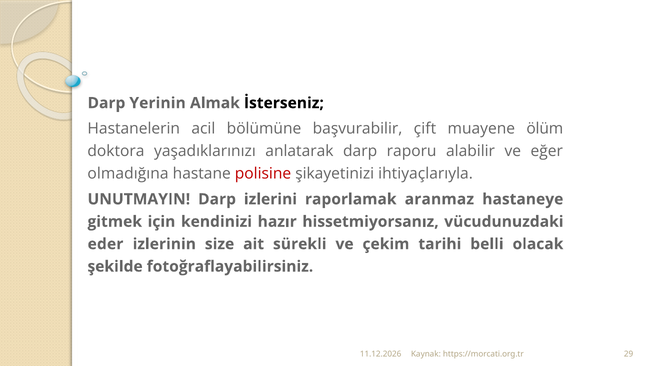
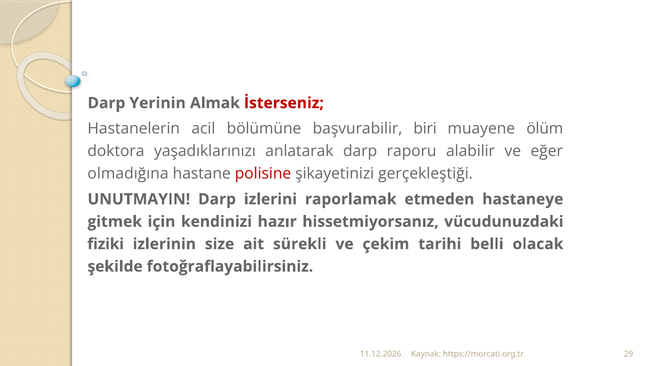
İsterseniz colour: black -> red
çift: çift -> biri
ihtiyaçlarıyla: ihtiyaçlarıyla -> gerçekleştiği
aranmaz: aranmaz -> etmeden
eder: eder -> fiziki
